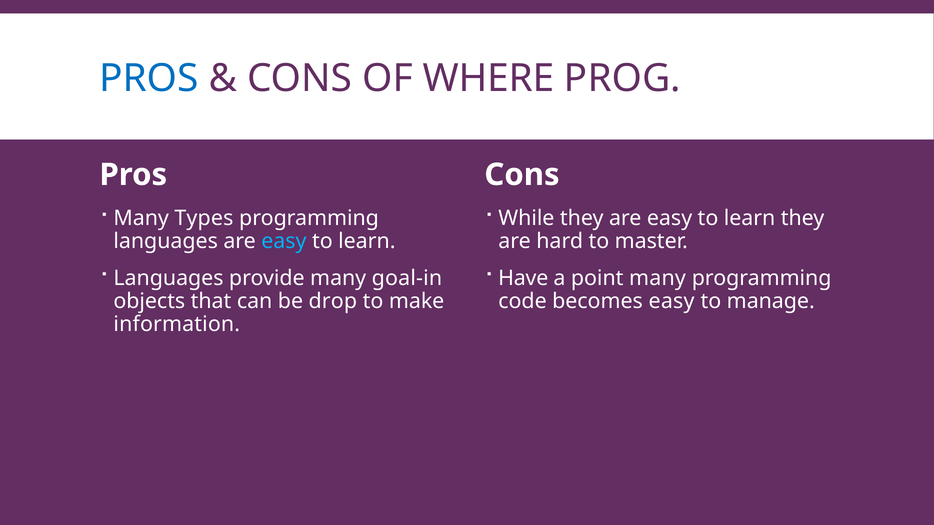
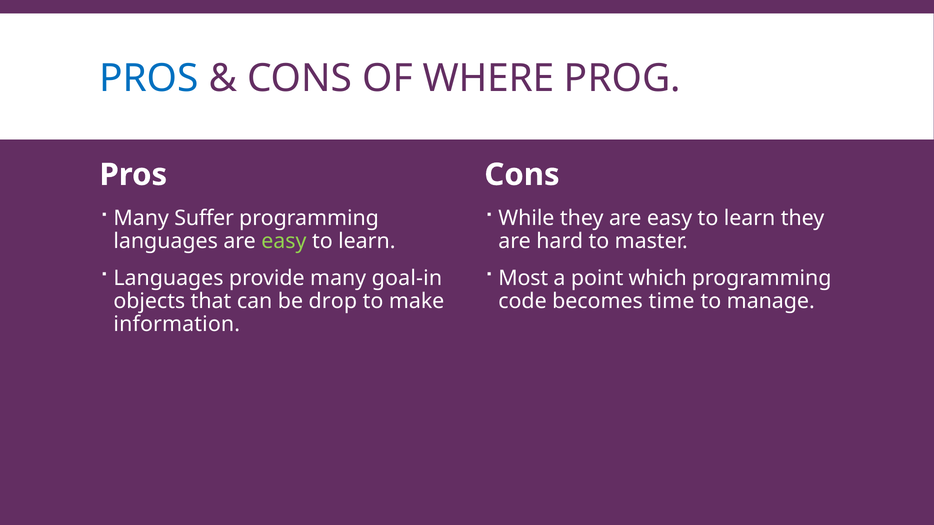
Types: Types -> Suffer
easy at (284, 242) colour: light blue -> light green
Have: Have -> Most
point many: many -> which
becomes easy: easy -> time
